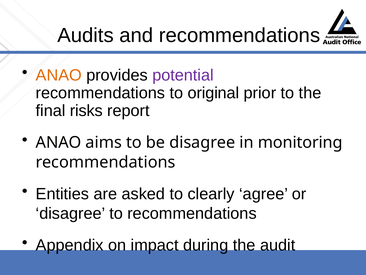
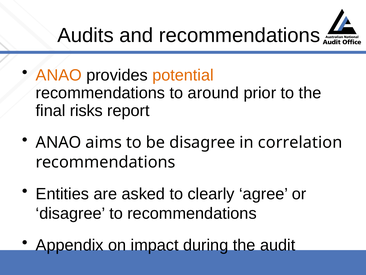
potential colour: purple -> orange
original: original -> around
monitoring: monitoring -> correlation
